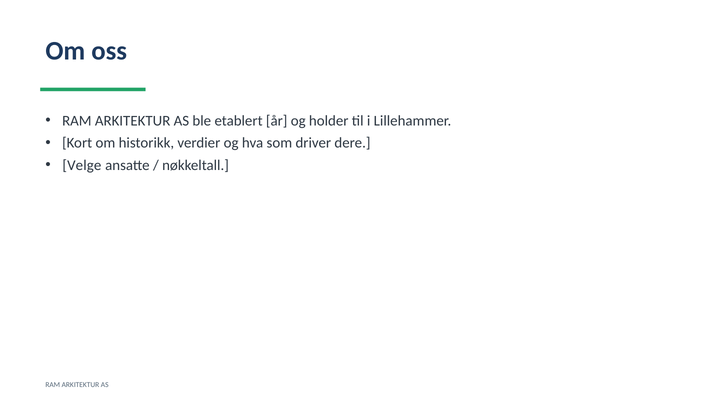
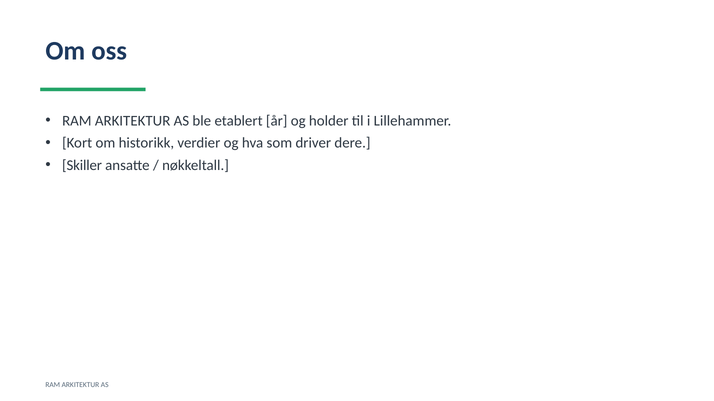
Velge: Velge -> Skiller
